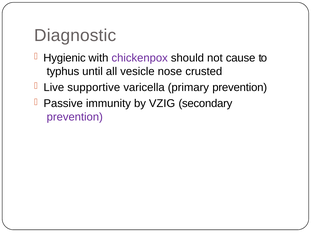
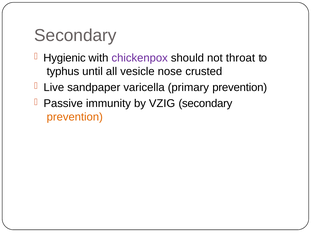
Diagnostic at (75, 35): Diagnostic -> Secondary
cause: cause -> throat
supportive: supportive -> sandpaper
prevention at (75, 117) colour: purple -> orange
